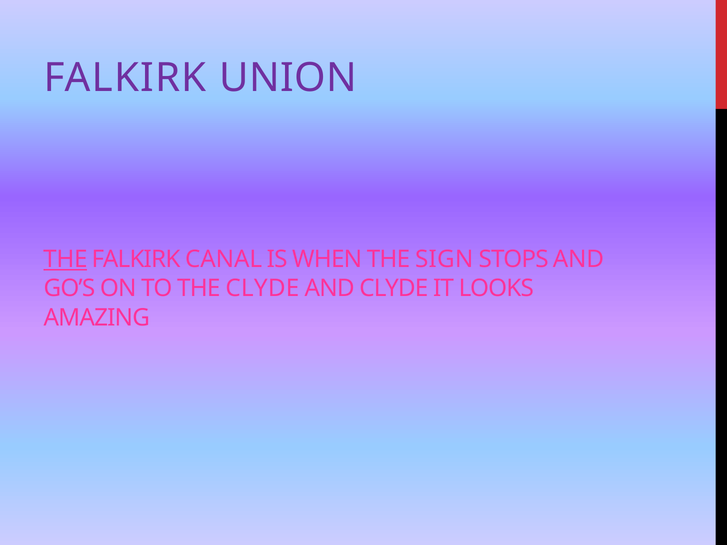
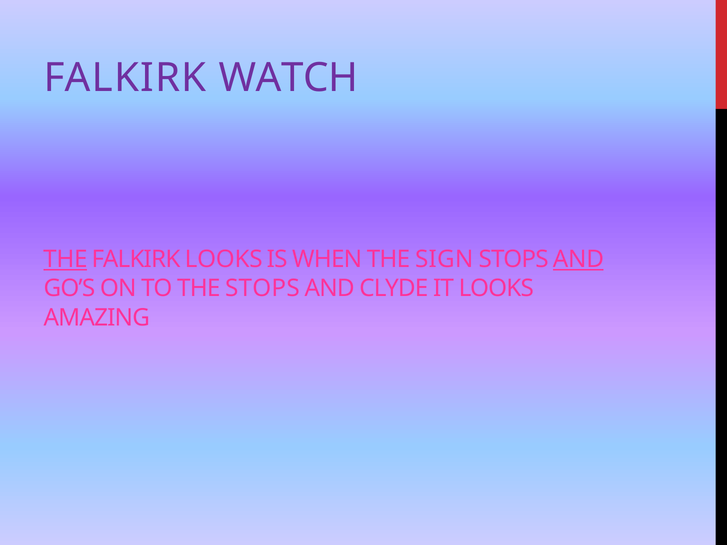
UNION: UNION -> WATCH
FALKIRK CANAL: CANAL -> LOOKS
AND at (578, 260) underline: none -> present
THE CLYDE: CLYDE -> STOPS
